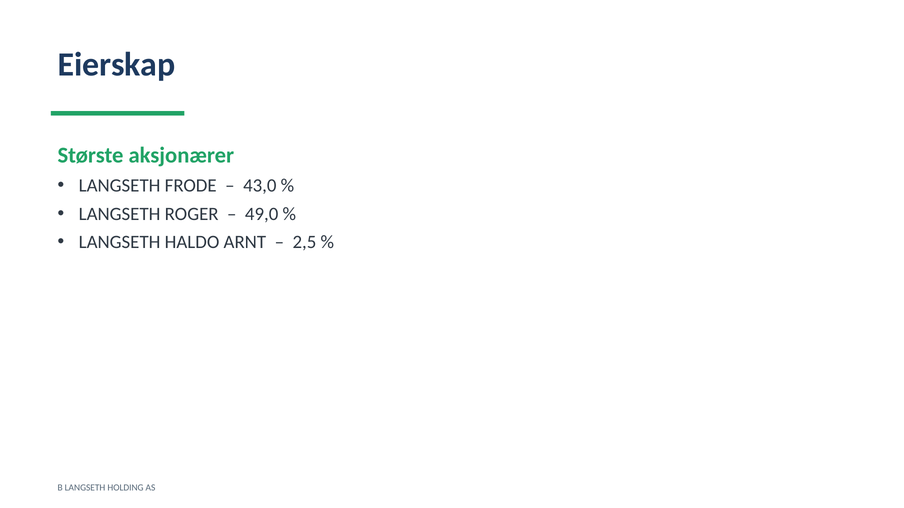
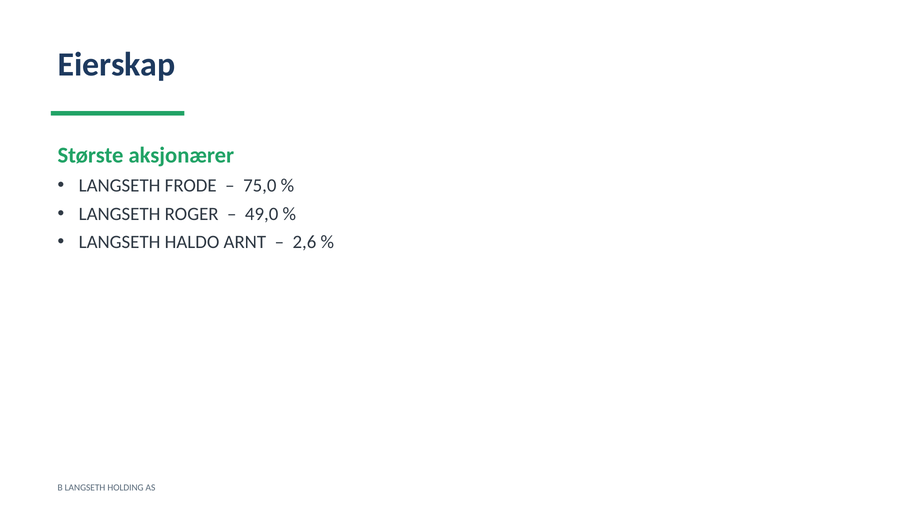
43,0: 43,0 -> 75,0
2,5: 2,5 -> 2,6
